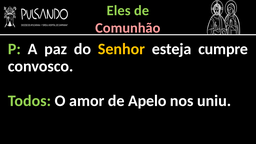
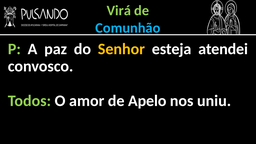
Eles: Eles -> Virá
Comunhão colour: pink -> light blue
cumpre: cumpre -> atendei
